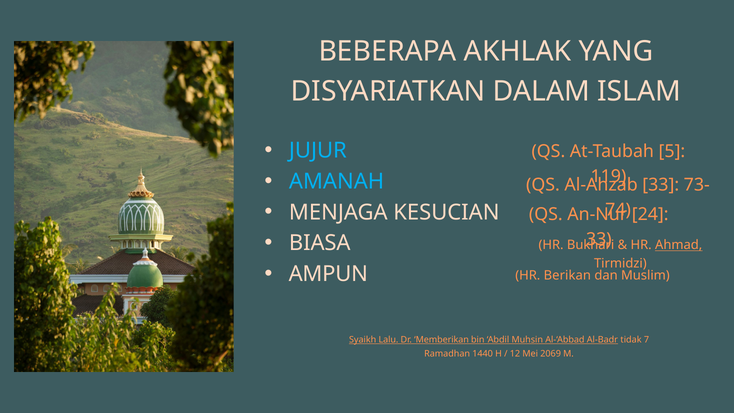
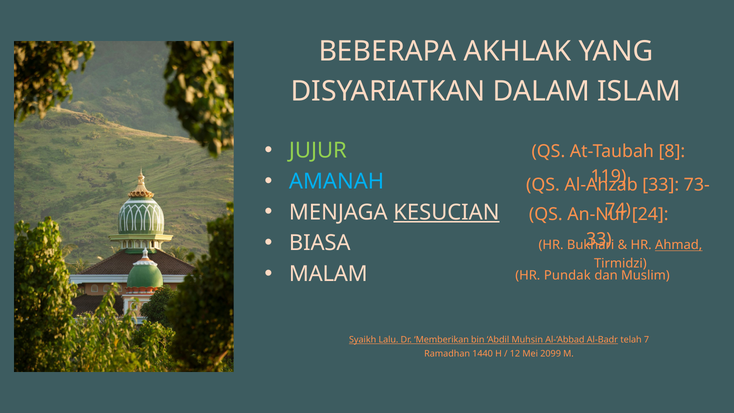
JUJUR colour: light blue -> light green
5: 5 -> 8
KESUCIAN underline: none -> present
AMPUN: AMPUN -> MALAM
Berikan: Berikan -> Pundak
tidak: tidak -> telah
2069: 2069 -> 2099
